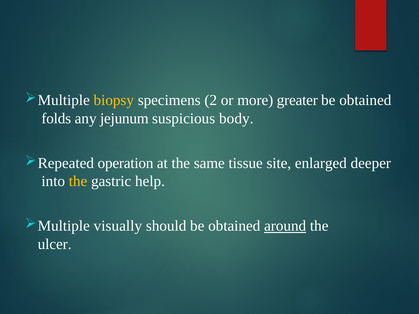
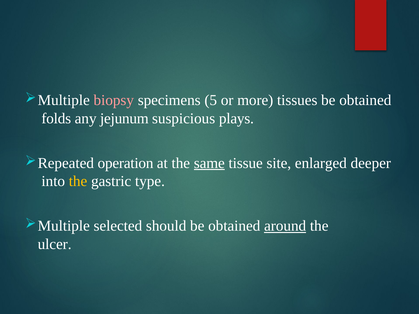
biopsy colour: yellow -> pink
2: 2 -> 5
greater: greater -> tissues
body: body -> plays
same underline: none -> present
help: help -> type
visually: visually -> selected
